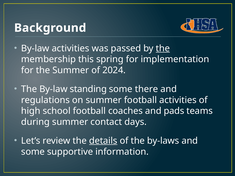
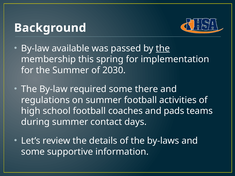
By-law activities: activities -> available
2024: 2024 -> 2030
standing: standing -> required
details underline: present -> none
